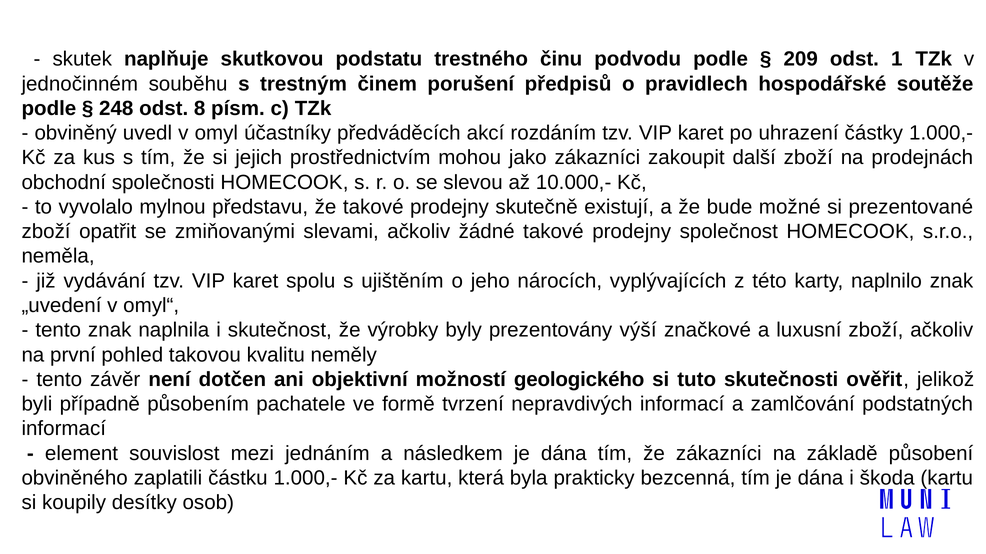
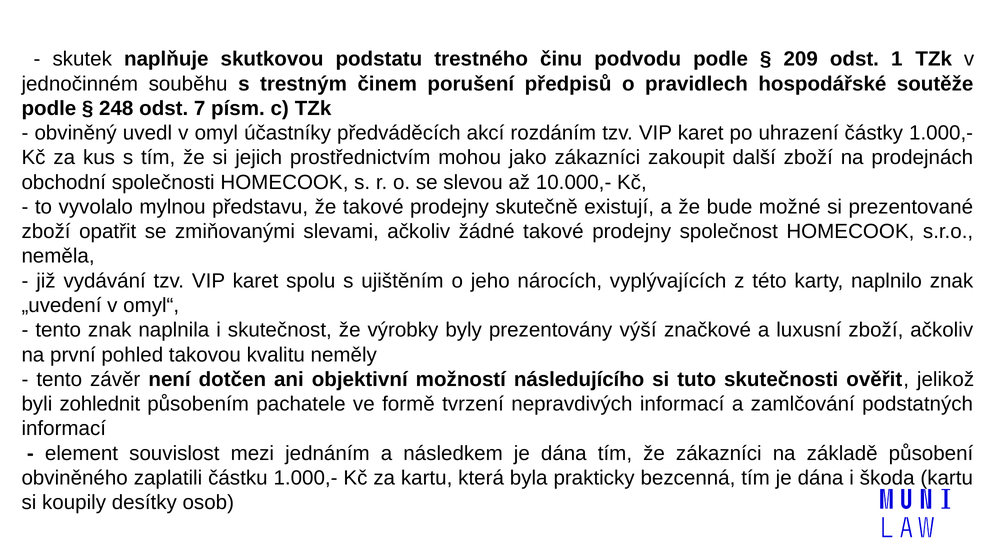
8: 8 -> 7
geologického: geologického -> následujícího
případně: případně -> zohlednit
